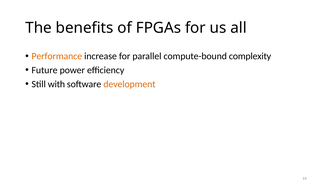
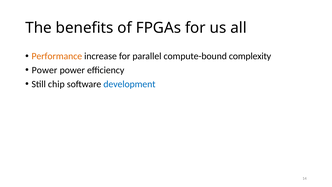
Future at (45, 70): Future -> Power
with: with -> chip
development colour: orange -> blue
